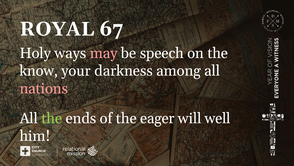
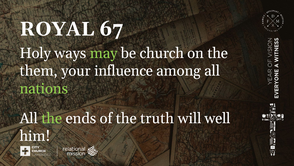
may colour: pink -> light green
speech: speech -> church
know: know -> them
darkness: darkness -> influence
nations colour: pink -> light green
eager: eager -> truth
